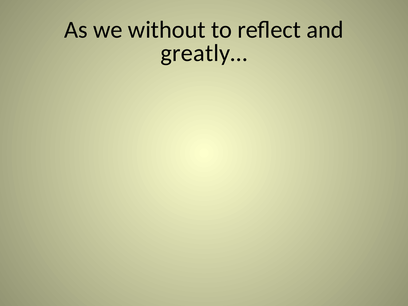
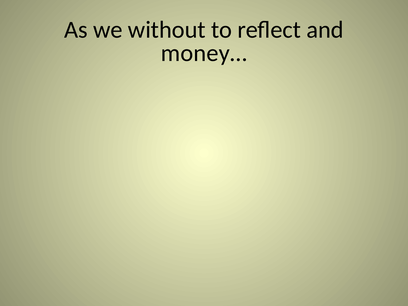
greatly…: greatly… -> money…
